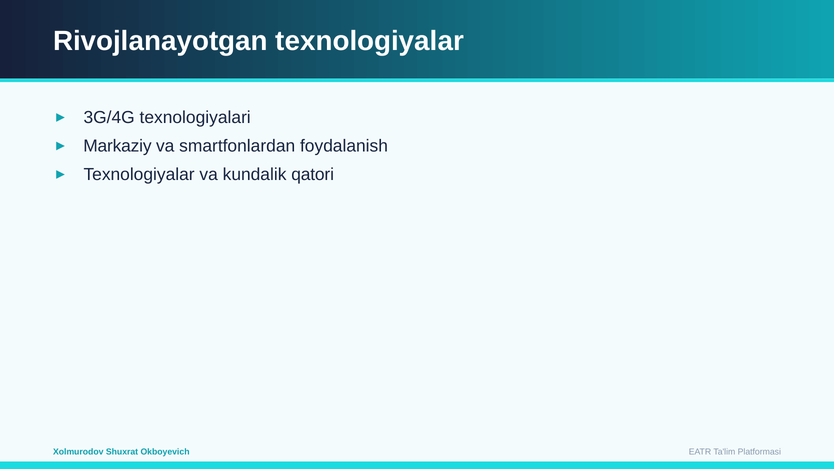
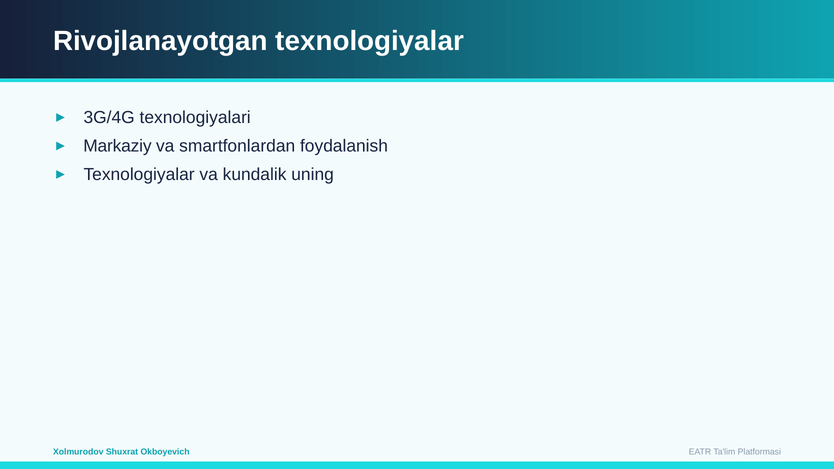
qatori: qatori -> uning
